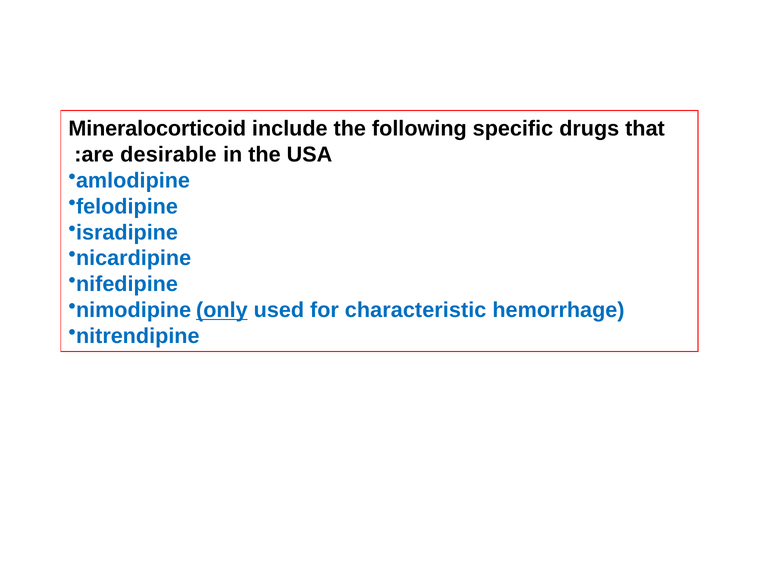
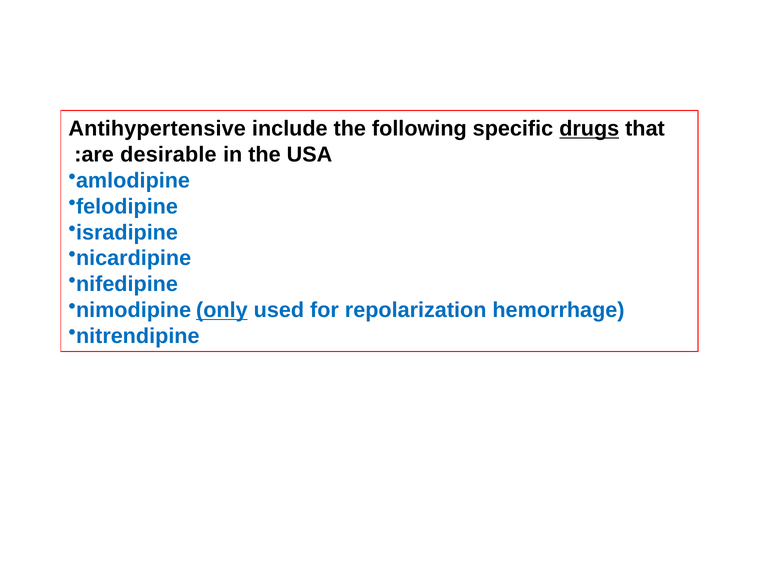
Mineralocorticoid: Mineralocorticoid -> Antihypertensive
drugs underline: none -> present
characteristic: characteristic -> repolarization
